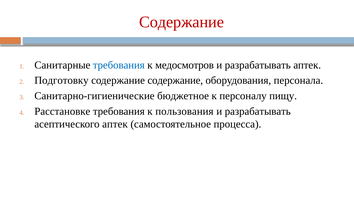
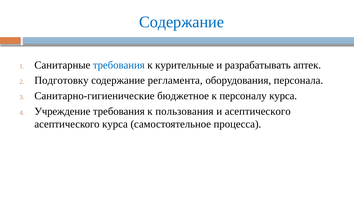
Содержание at (182, 22) colour: red -> blue
медосмотров: медосмотров -> курительные
содержание содержание: содержание -> регламента
персоналу пищу: пищу -> курса
Расстановке: Расстановке -> Учреждение
разрабатывать at (258, 111): разрабатывать -> асептического
асептического аптек: аптек -> курса
